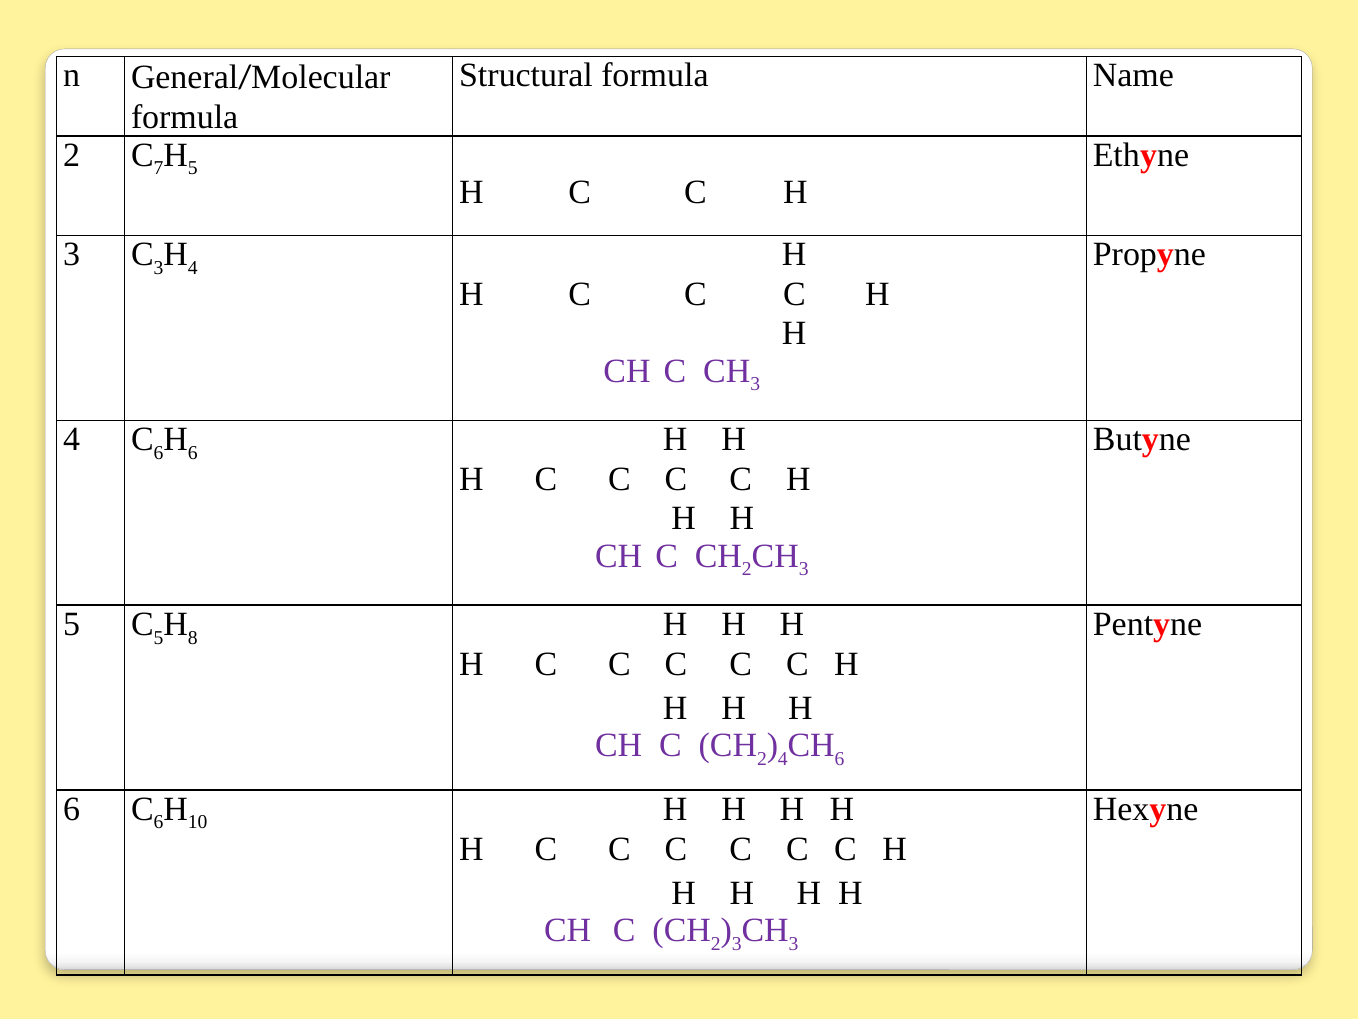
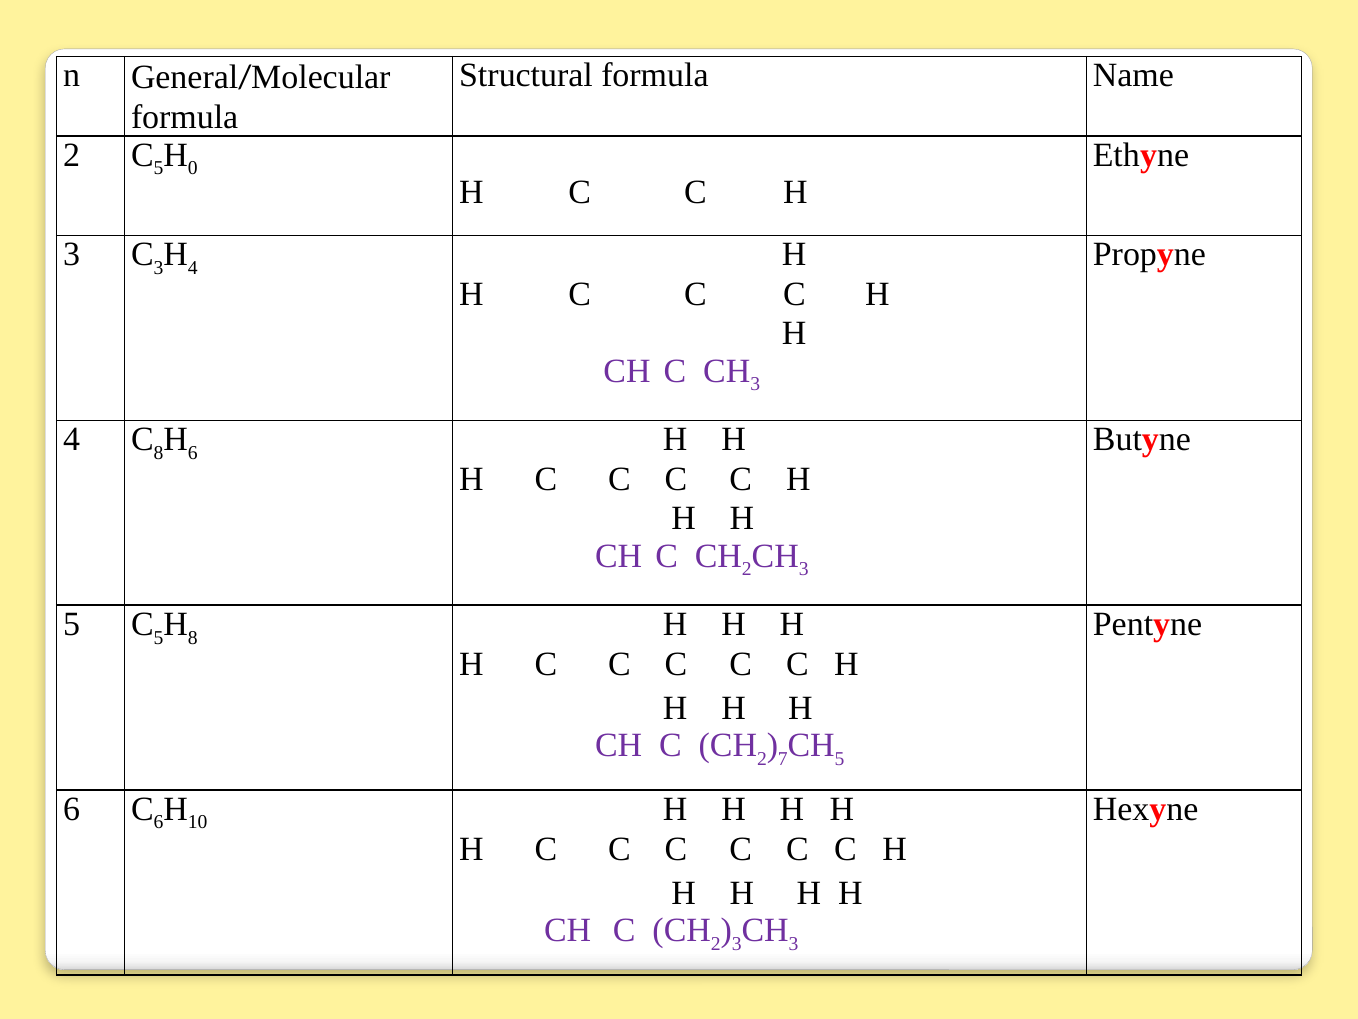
2 C 7: 7 -> 5
H 5: 5 -> 0
4 C 6: 6 -> 8
4 at (783, 758): 4 -> 7
CH 6: 6 -> 5
